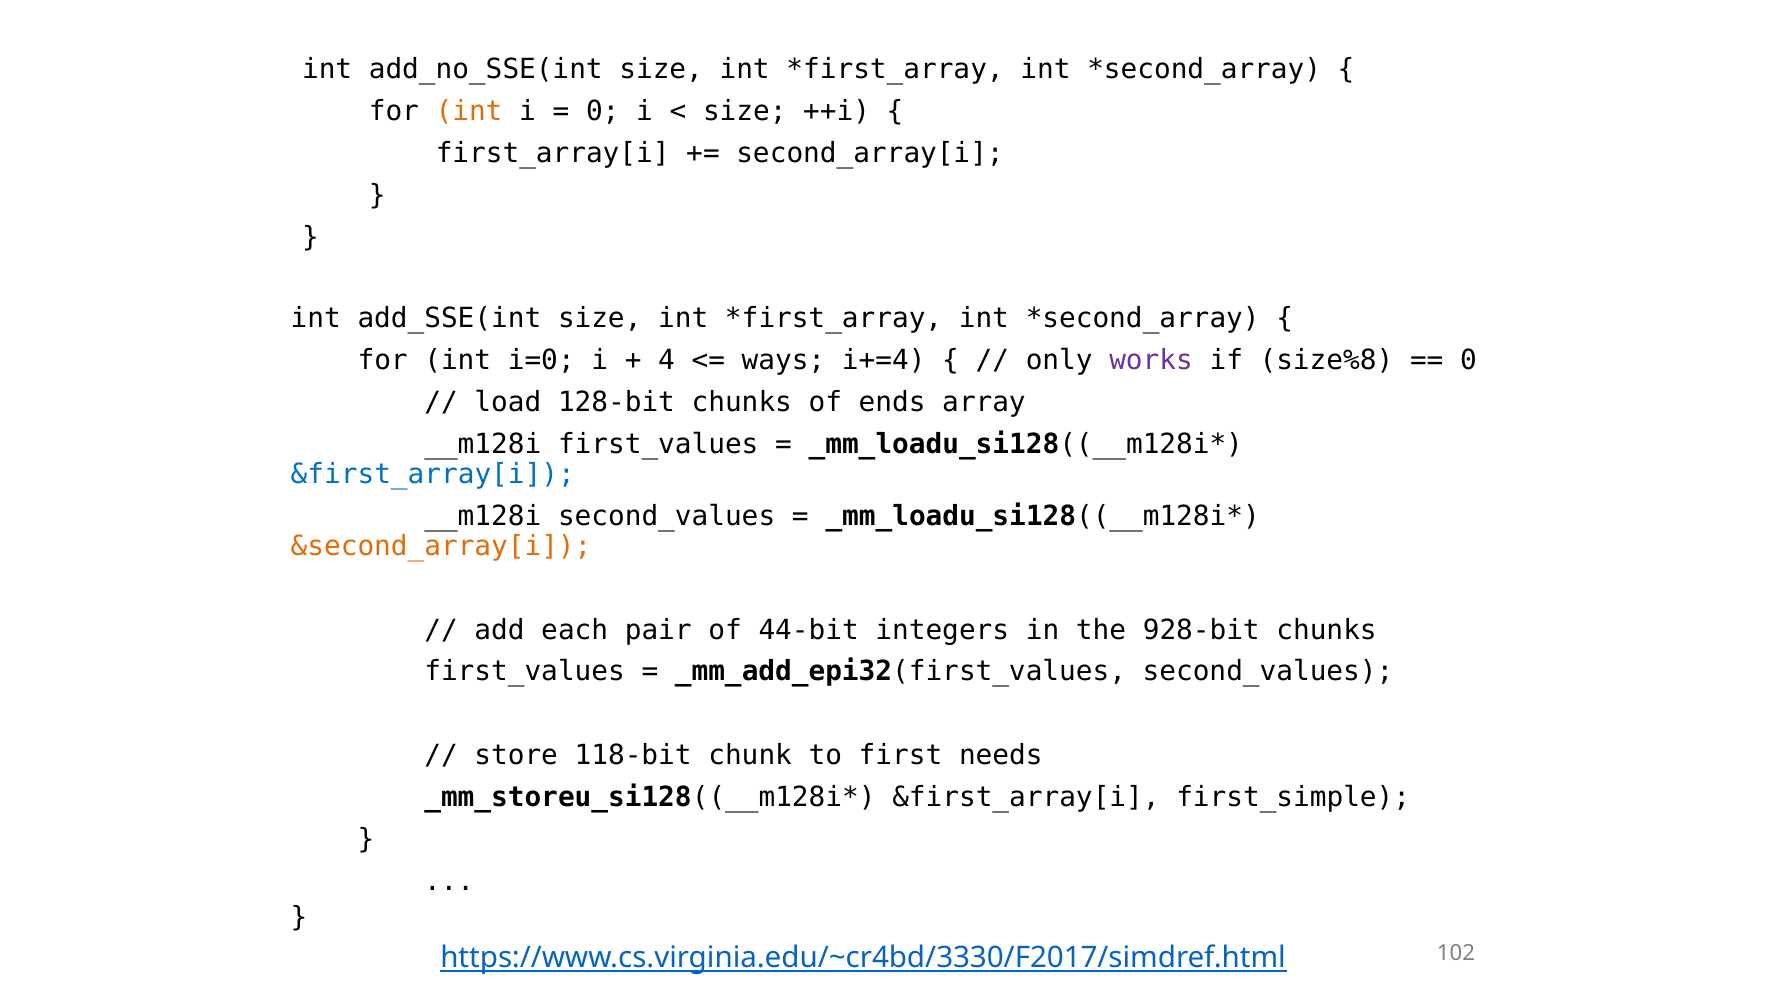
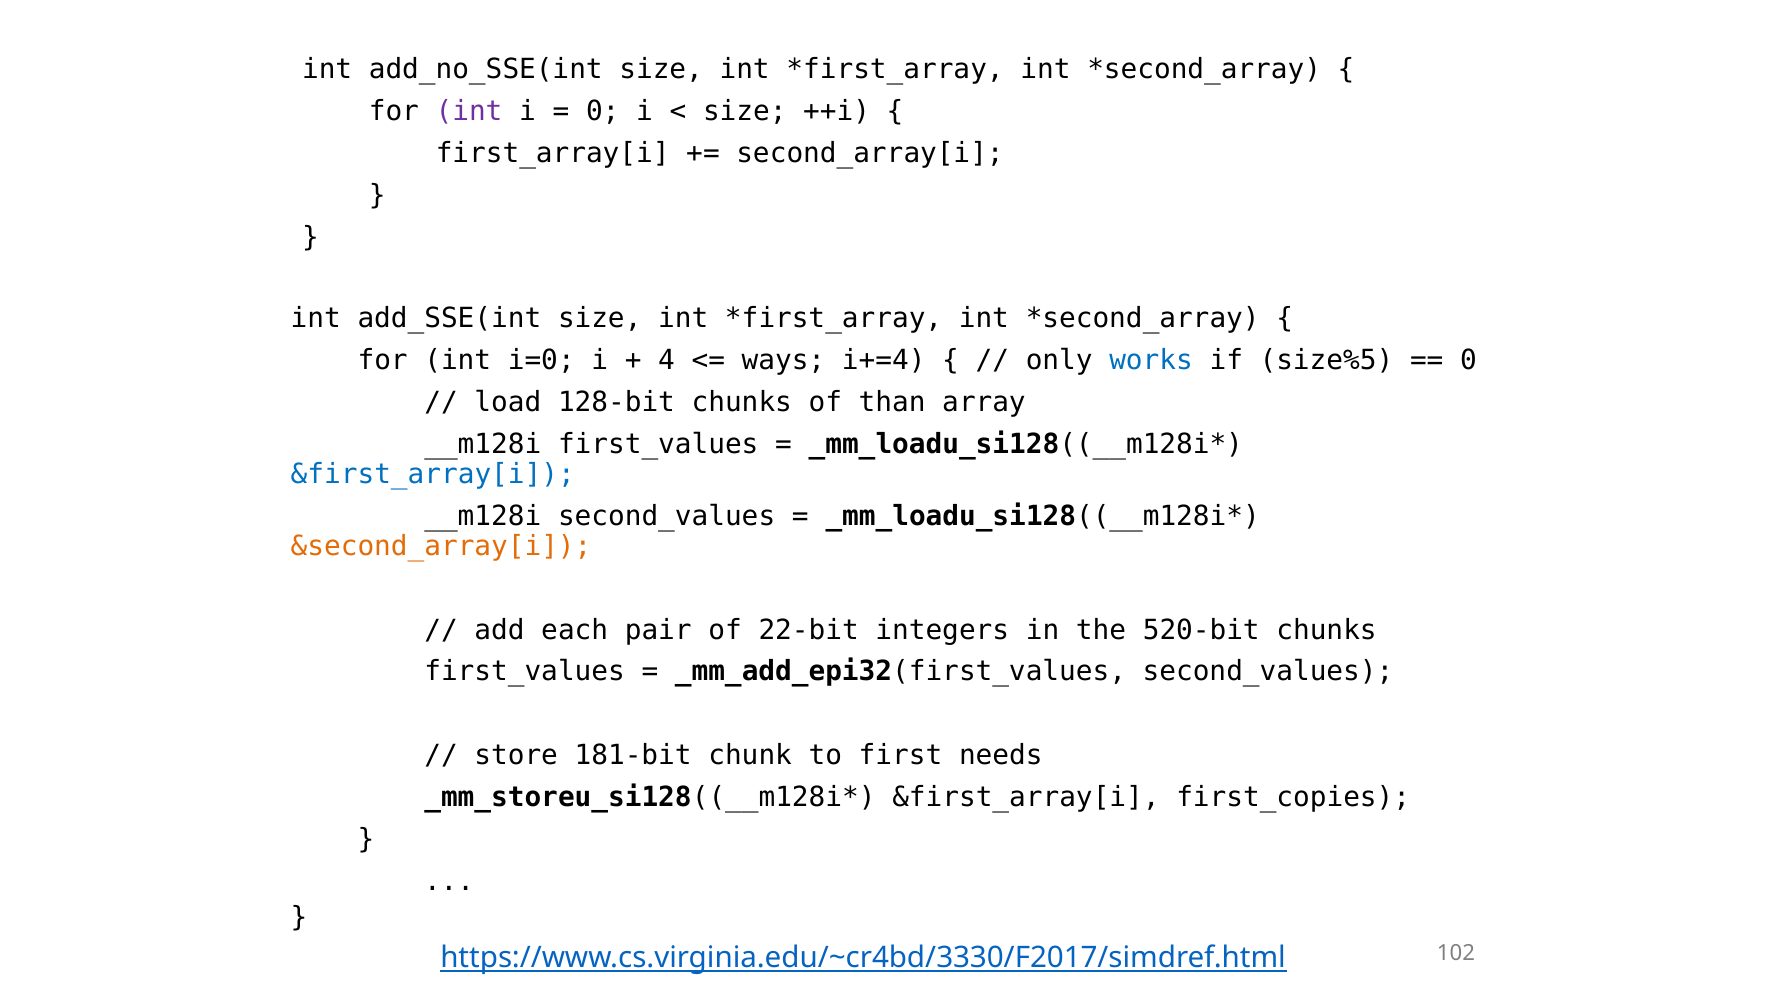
int at (469, 112) colour: orange -> purple
works colour: purple -> blue
size%8: size%8 -> size%5
ends: ends -> than
44-bit: 44-bit -> 22-bit
928-bit: 928-bit -> 520-bit
118-bit: 118-bit -> 181-bit
first_simple: first_simple -> first_copies
